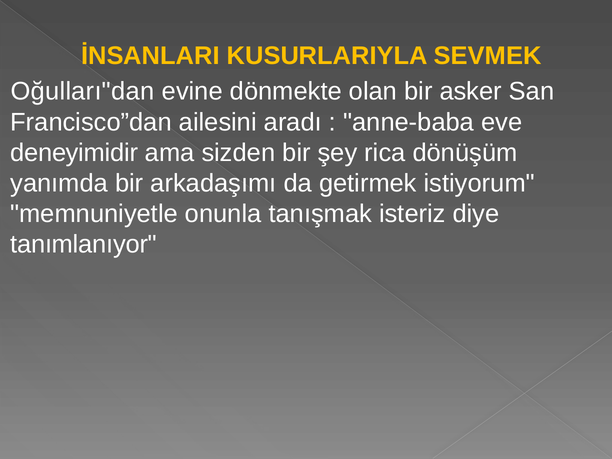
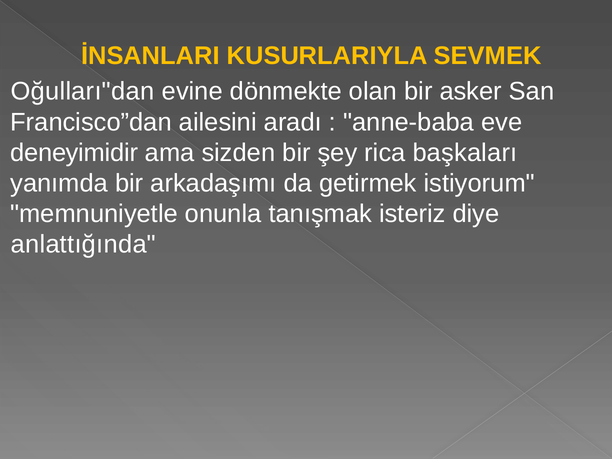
dönüşüm: dönüşüm -> başkaları
tanımlanıyor: tanımlanıyor -> anlattığında
